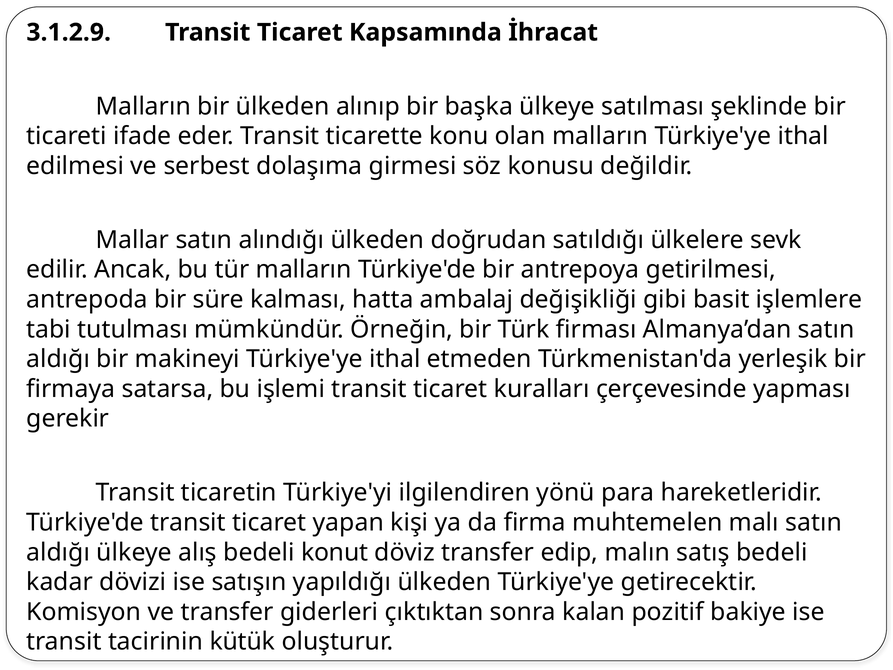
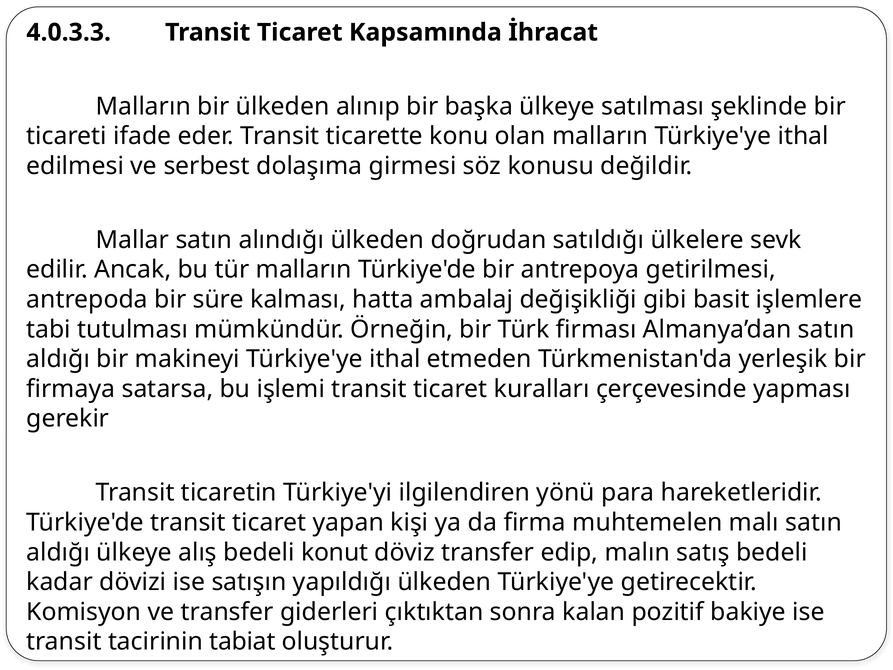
3.1.2.9: 3.1.2.9 -> 4.0.3.3
kütük: kütük -> tabiat
